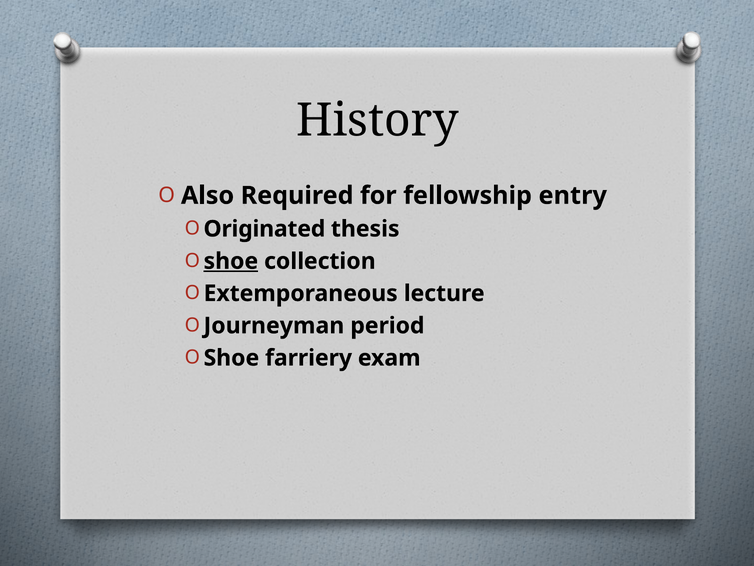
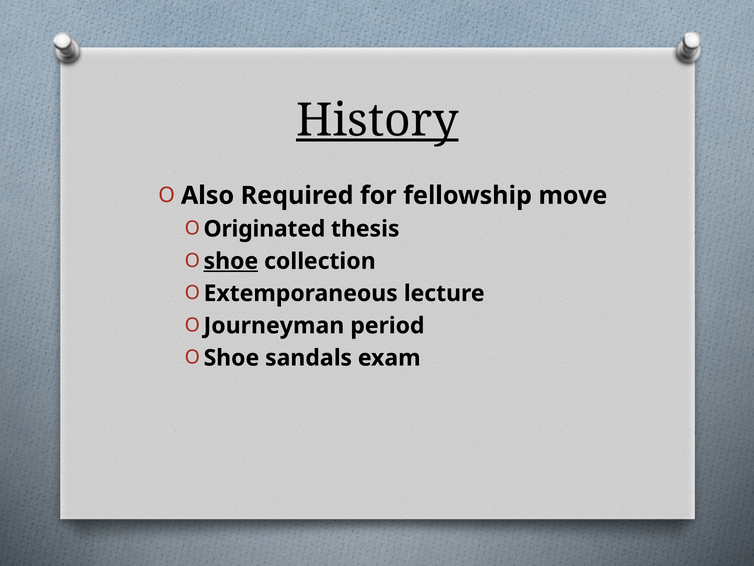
History underline: none -> present
entry: entry -> move
farriery: farriery -> sandals
